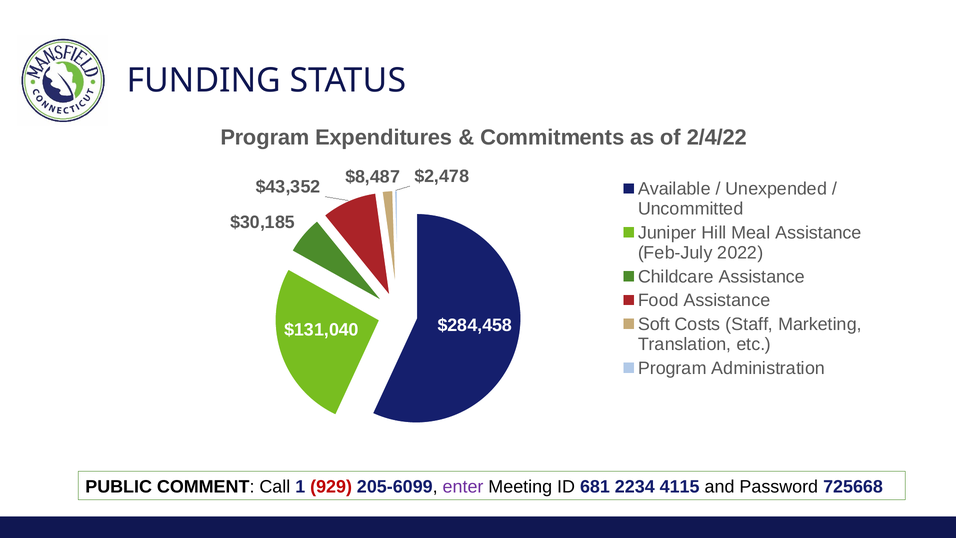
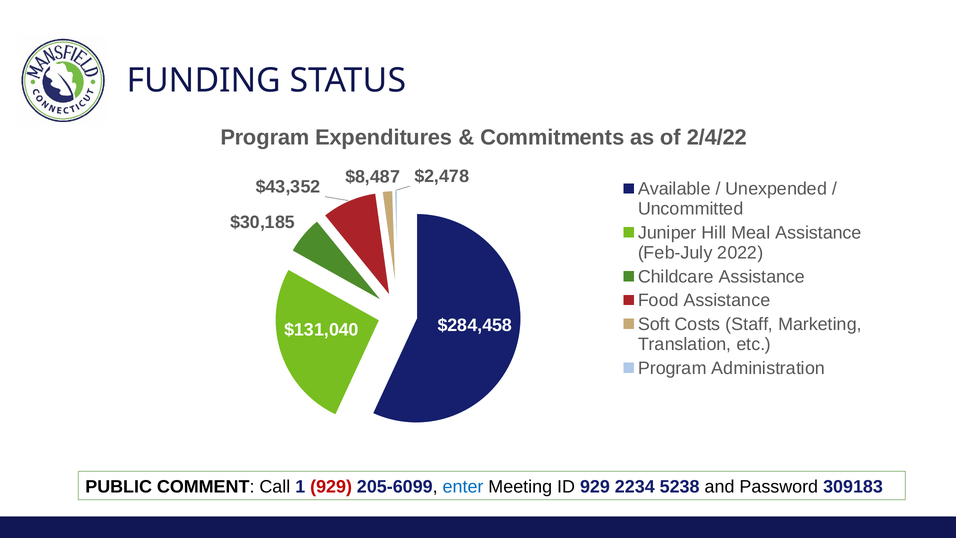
enter colour: purple -> blue
ID 681: 681 -> 929
4115: 4115 -> 5238
725668: 725668 -> 309183
